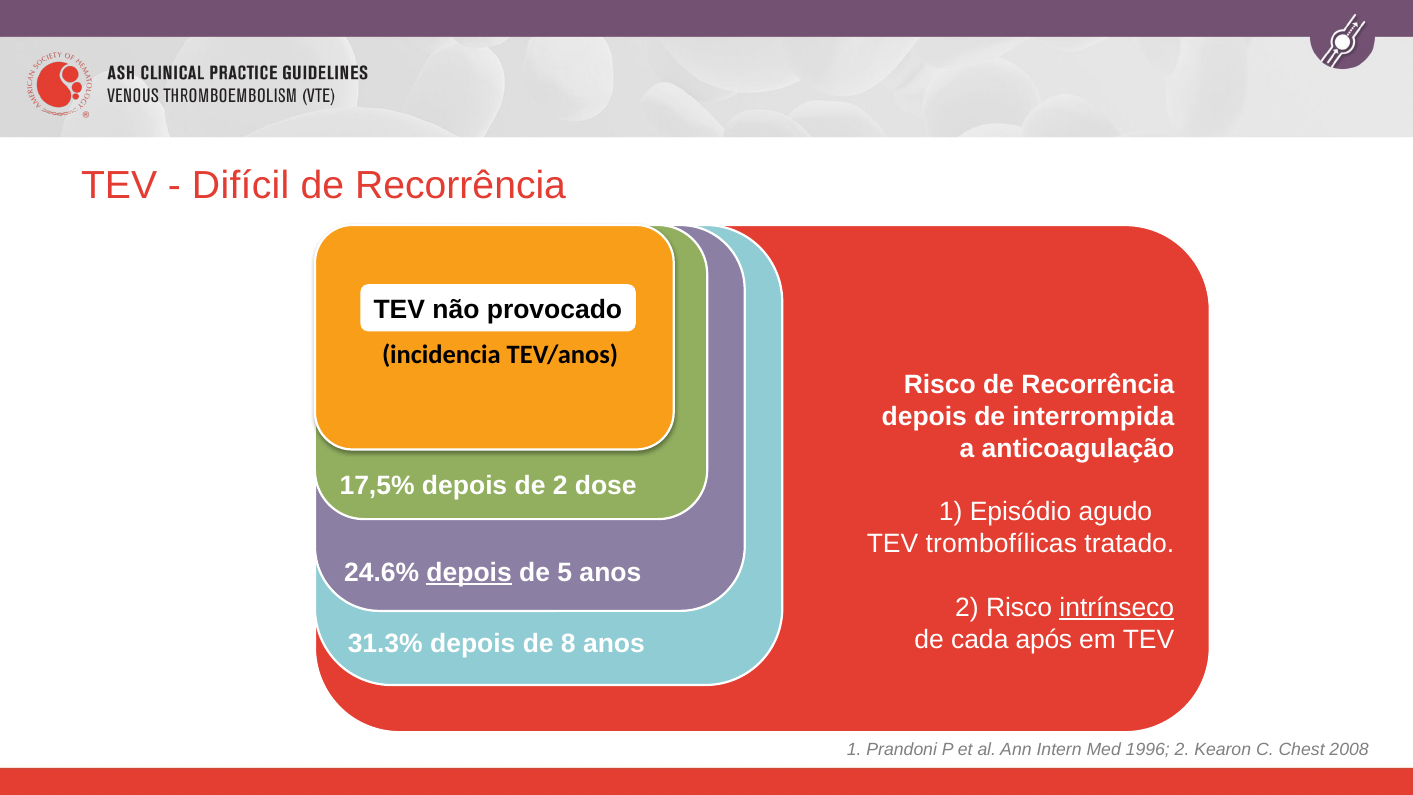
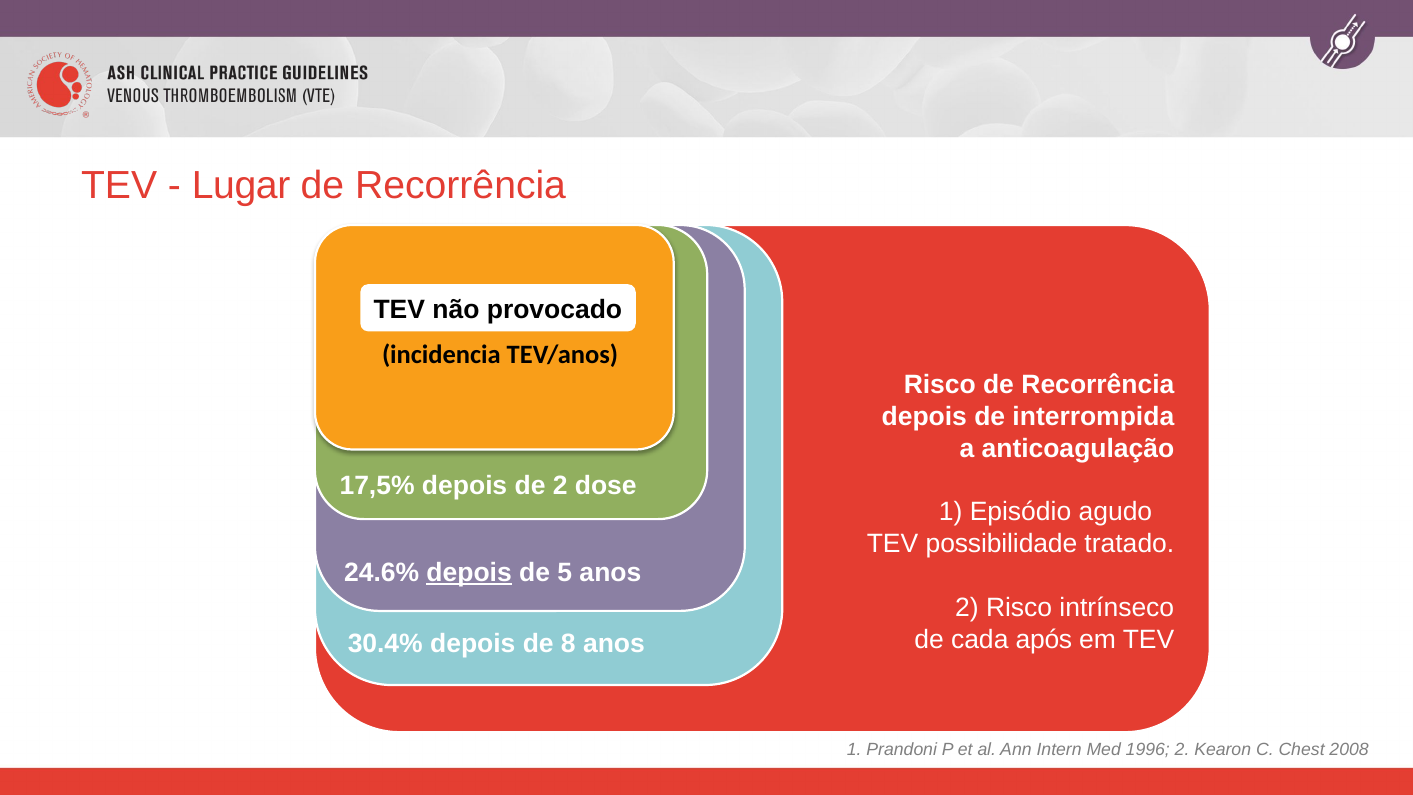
Difícil: Difícil -> Lugar
trombofílicas: trombofílicas -> possibilidade
intrínseco underline: present -> none
31.3%: 31.3% -> 30.4%
